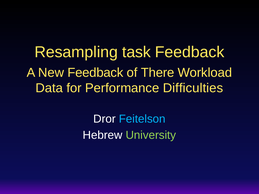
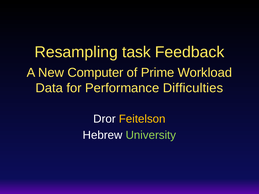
New Feedback: Feedback -> Computer
There: There -> Prime
Feitelson colour: light blue -> yellow
